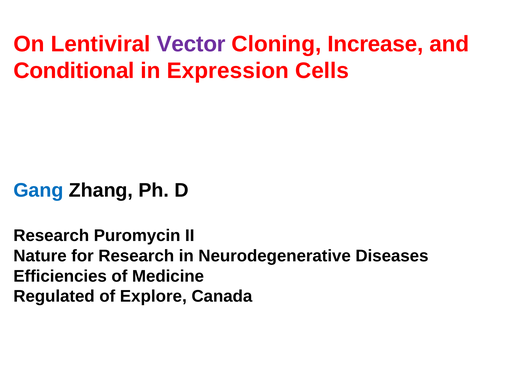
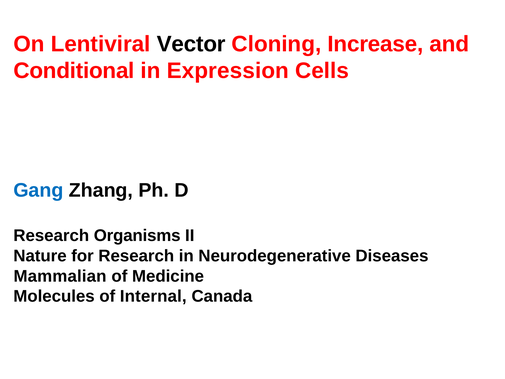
Vector colour: purple -> black
Puromycin: Puromycin -> Organisms
Efficiencies: Efficiencies -> Mammalian
Regulated: Regulated -> Molecules
Explore: Explore -> Internal
